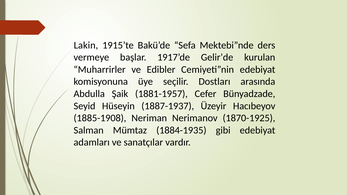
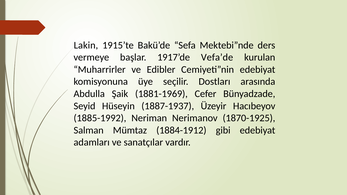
Gelir’de: Gelir’de -> Vefa’de
1881-1957: 1881-1957 -> 1881-1969
1885-1908: 1885-1908 -> 1885-1992
1884-1935: 1884-1935 -> 1884-1912
